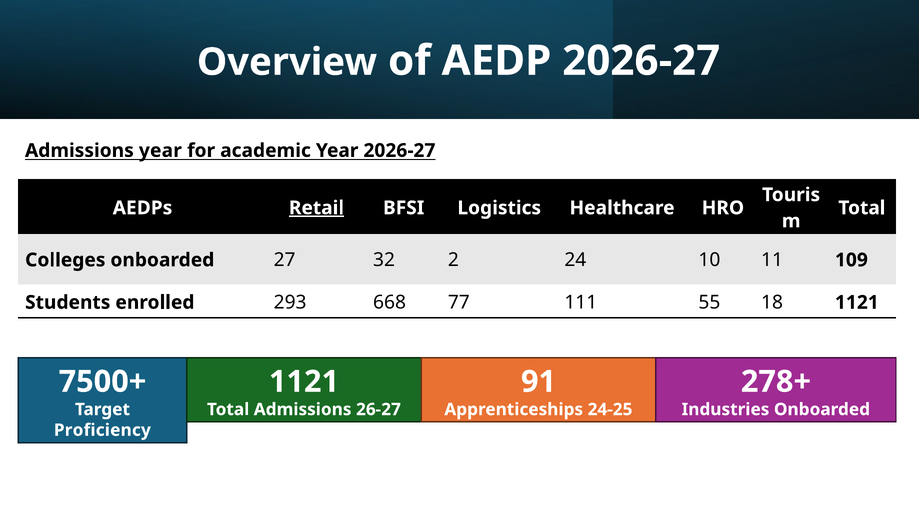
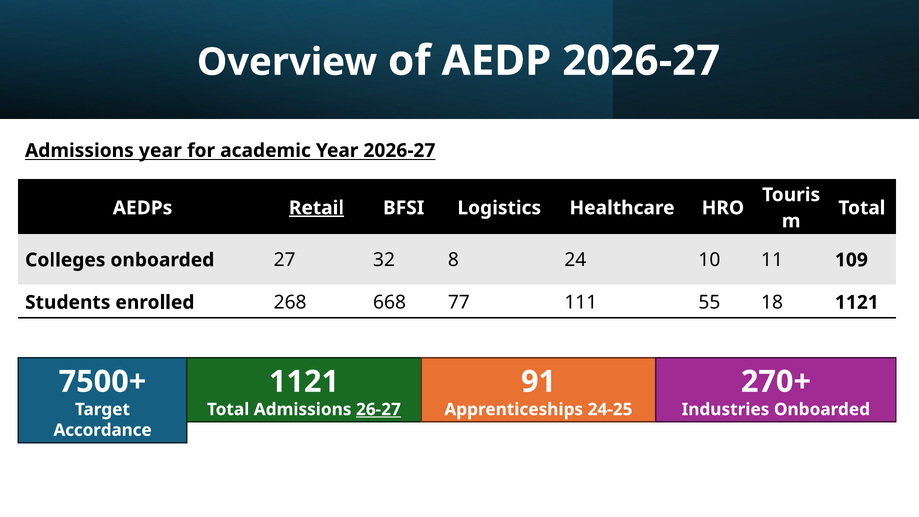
2: 2 -> 8
293: 293 -> 268
278+: 278+ -> 270+
26-27 underline: none -> present
Proficiency: Proficiency -> Accordance
